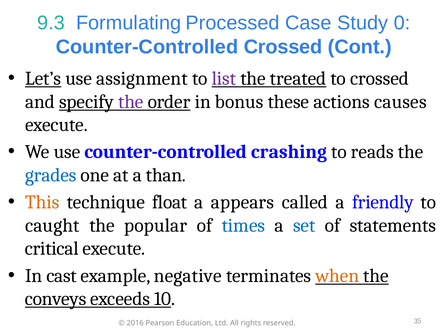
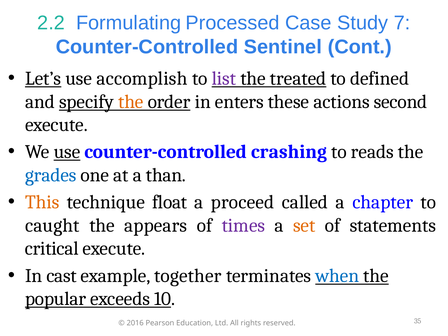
9.3: 9.3 -> 2.2
0: 0 -> 7
Counter-Controlled Crossed: Crossed -> Sentinel
assignment: assignment -> accomplish
to crossed: crossed -> defined
the at (131, 102) colour: purple -> orange
bonus: bonus -> enters
causes: causes -> second
use at (67, 152) underline: none -> present
appears: appears -> proceed
friendly: friendly -> chapter
popular: popular -> appears
times colour: blue -> purple
set colour: blue -> orange
negative: negative -> together
when colour: orange -> blue
conveys: conveys -> popular
